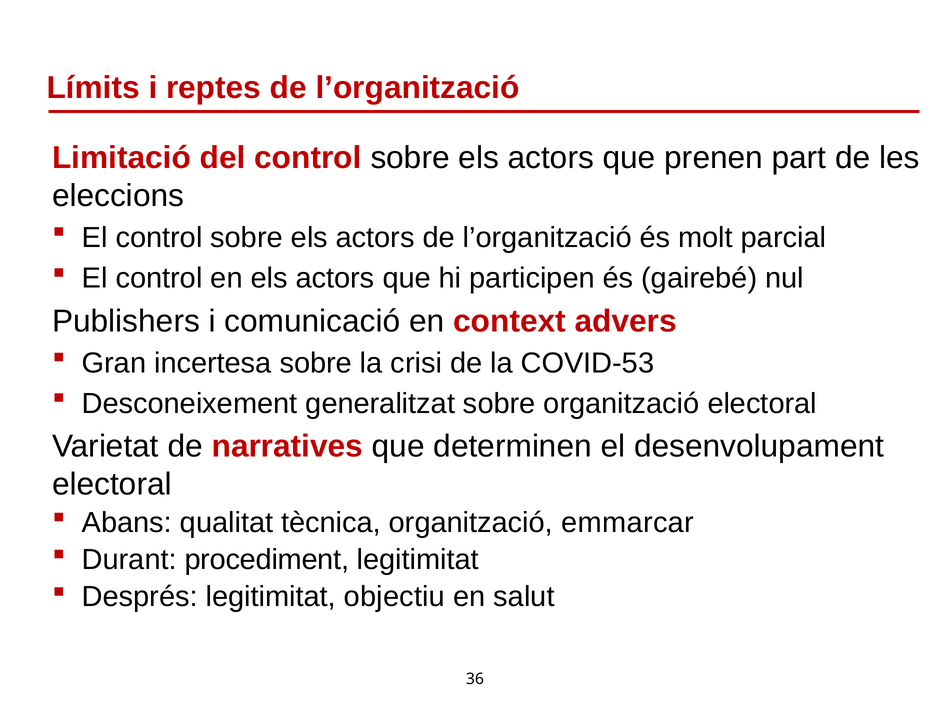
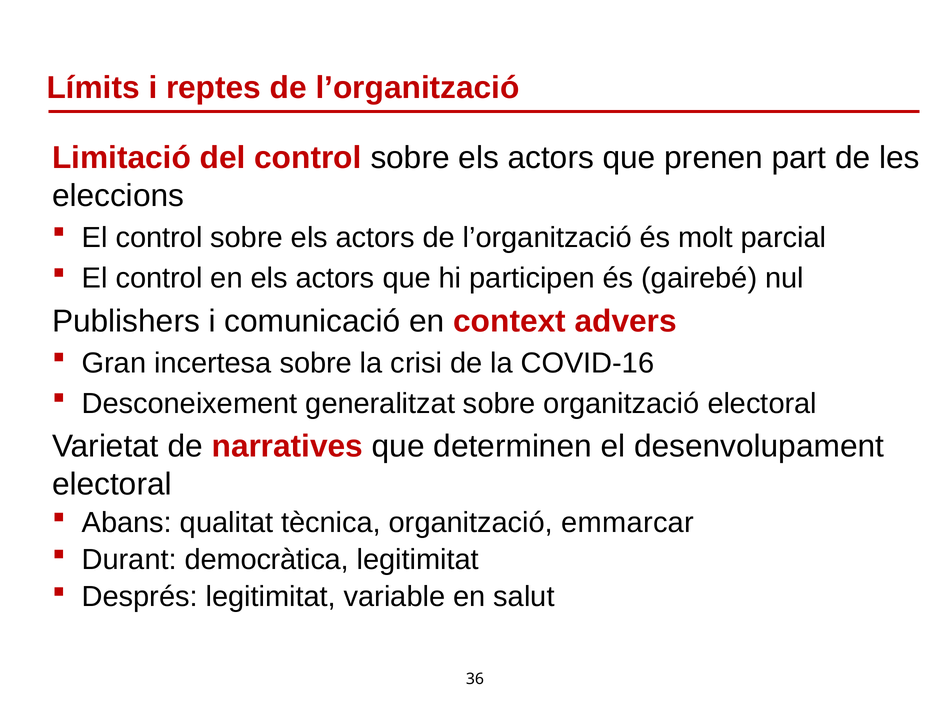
COVID-53: COVID-53 -> COVID-16
procediment: procediment -> democràtica
objectiu: objectiu -> variable
